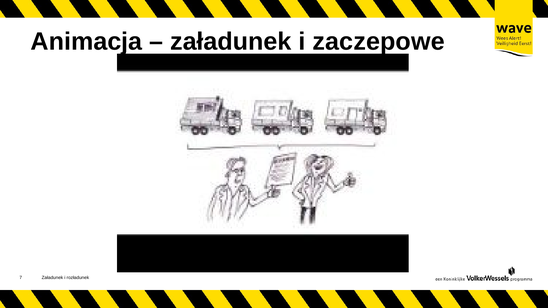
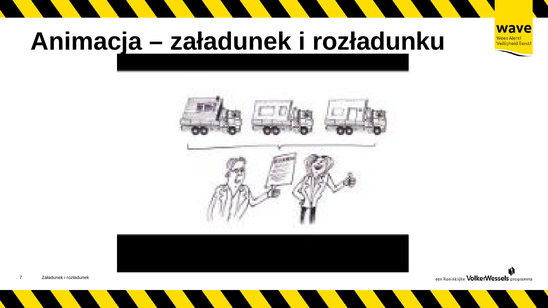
zaczepowe: zaczepowe -> rozładunku
